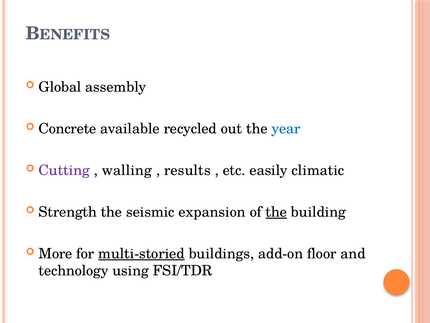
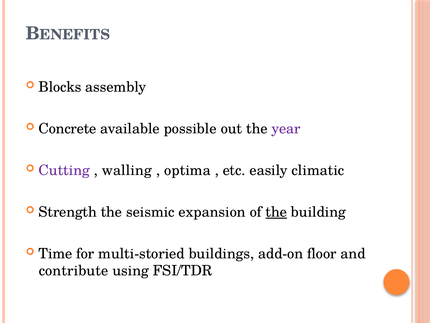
Global: Global -> Blocks
recycled: recycled -> possible
year colour: blue -> purple
results: results -> optima
More: More -> Time
multi-storied underline: present -> none
technology: technology -> contribute
